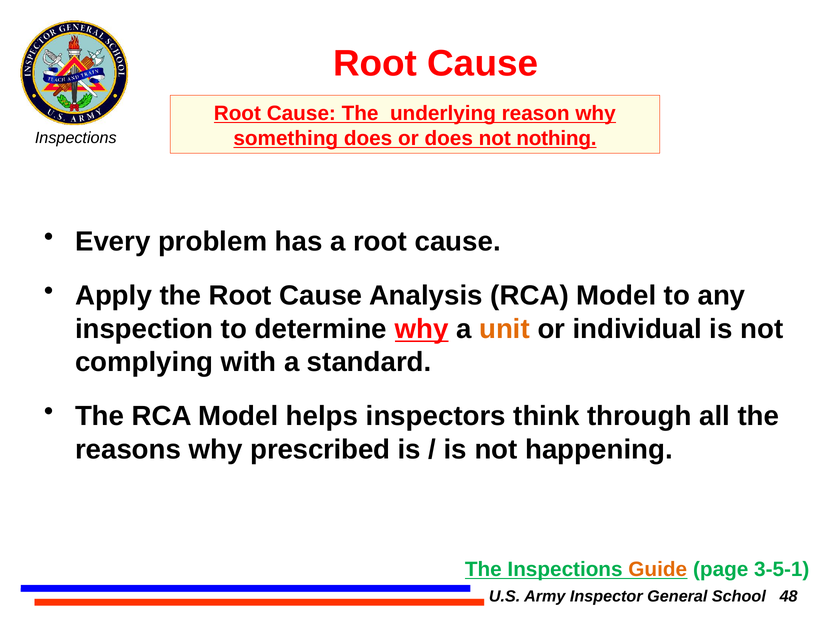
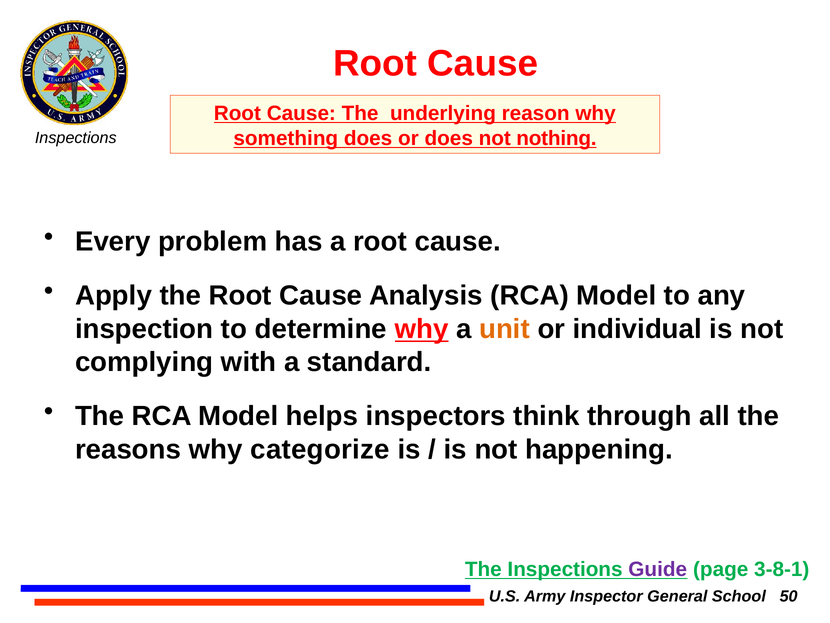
prescribed: prescribed -> categorize
Guide colour: orange -> purple
3-5-1: 3-5-1 -> 3-8-1
48: 48 -> 50
